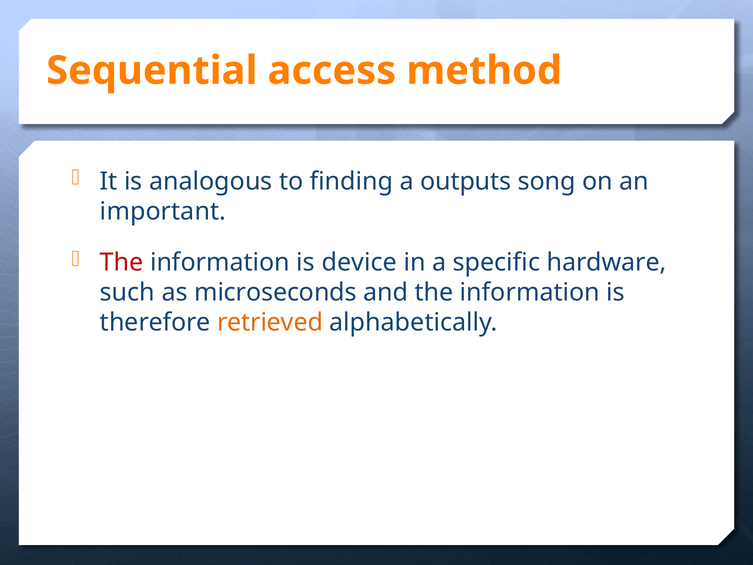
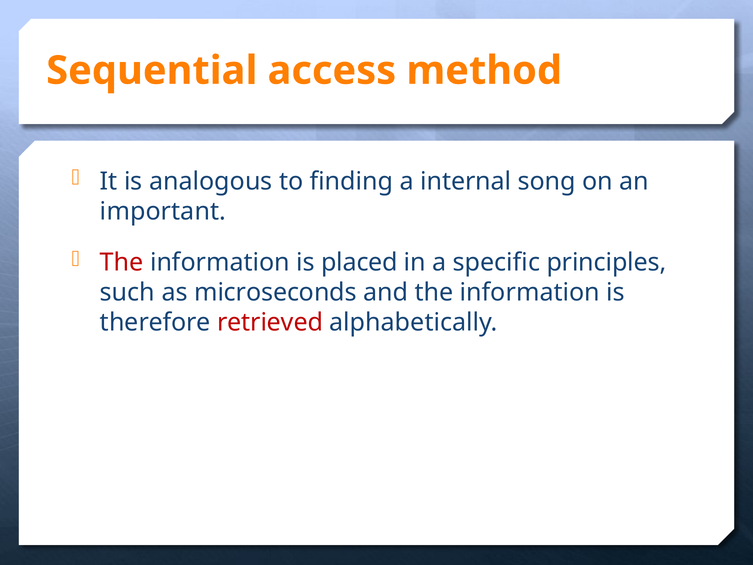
outputs: outputs -> internal
device: device -> placed
hardware: hardware -> principles
retrieved colour: orange -> red
